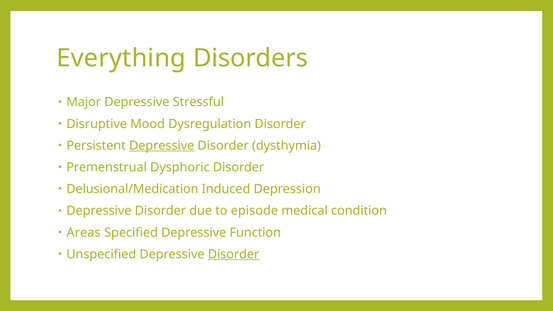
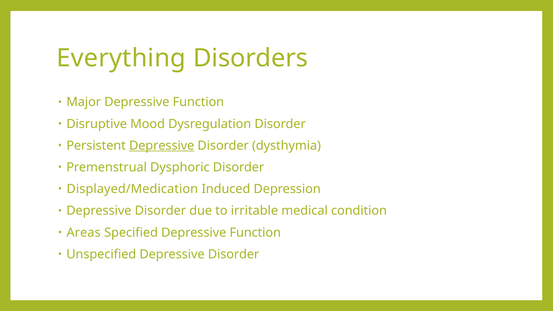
Major Depressive Stressful: Stressful -> Function
Delusional/Medication: Delusional/Medication -> Displayed/Medication
episode: episode -> irritable
Disorder at (234, 254) underline: present -> none
